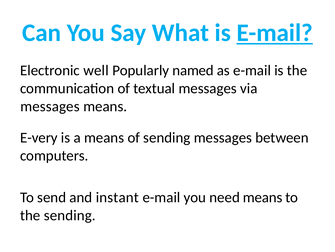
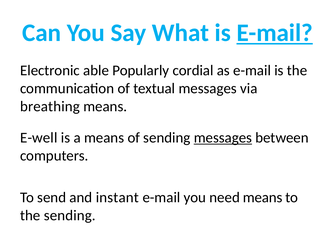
well: well -> able
named: named -> cordial
messages at (50, 106): messages -> breathing
E-very: E-very -> E-well
messages at (223, 137) underline: none -> present
